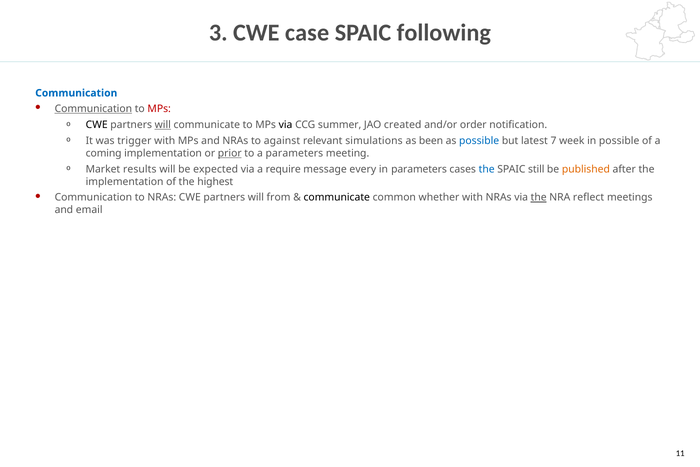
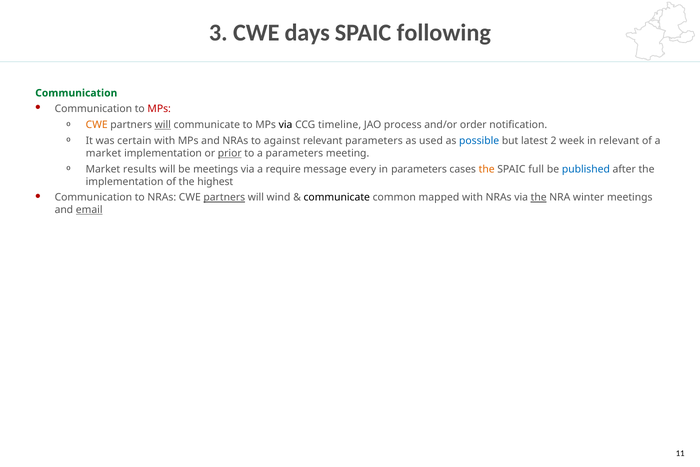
case: case -> days
Communication at (76, 93) colour: blue -> green
Communication at (93, 109) underline: present -> none
CWE at (97, 125) colour: black -> orange
summer: summer -> timeline
created: created -> process
trigger: trigger -> certain
relevant simulations: simulations -> parameters
been: been -> used
7: 7 -> 2
in possible: possible -> relevant
coming at (104, 153): coming -> market
be expected: expected -> meetings
the at (487, 169) colour: blue -> orange
still: still -> full
published colour: orange -> blue
partners at (224, 197) underline: none -> present
from: from -> wind
whether: whether -> mapped
reflect: reflect -> winter
email underline: none -> present
